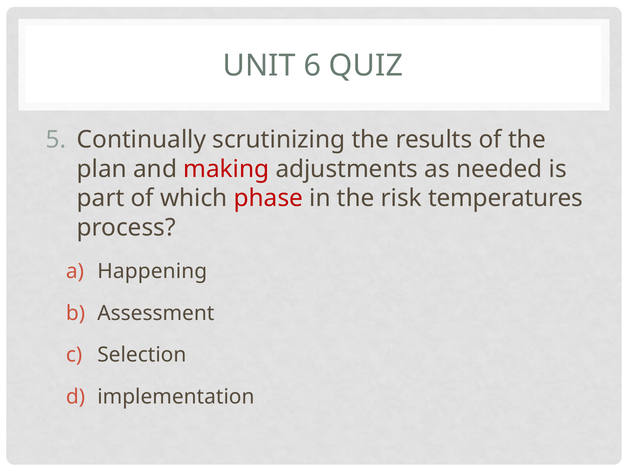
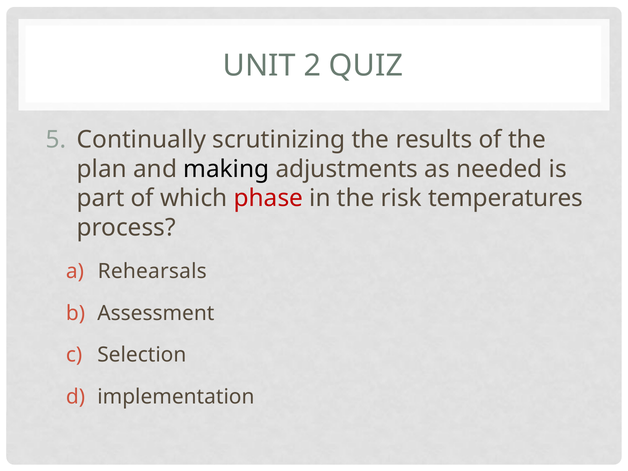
6: 6 -> 2
making colour: red -> black
Happening: Happening -> Rehearsals
